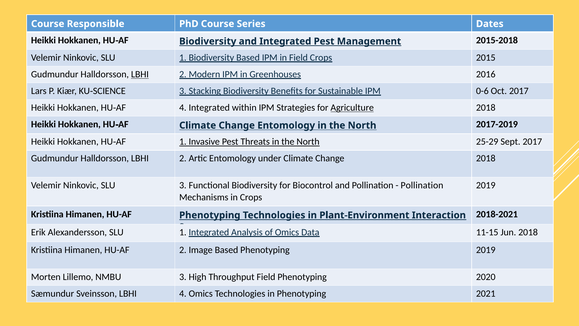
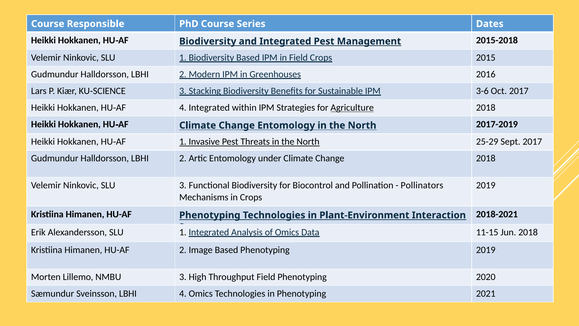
LBHI at (140, 74) underline: present -> none
0-6: 0-6 -> 3-6
Pollination at (422, 185): Pollination -> Pollinators
